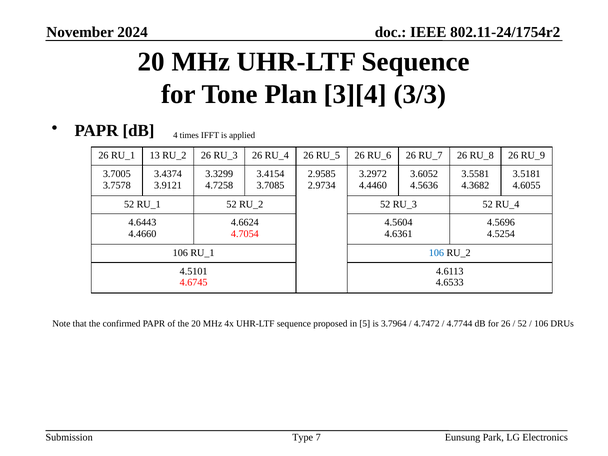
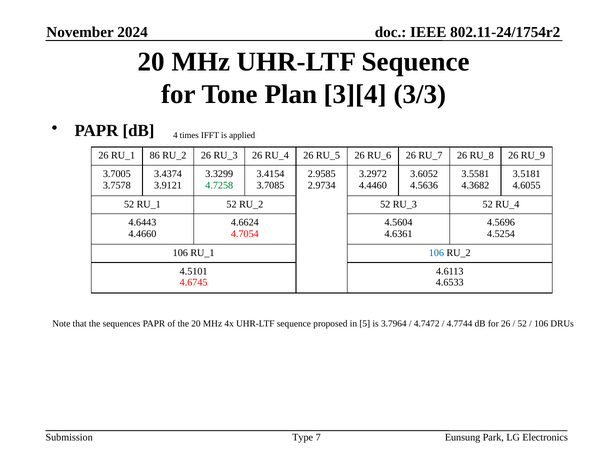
13: 13 -> 86
4.7258 colour: black -> green
confirmed: confirmed -> sequences
